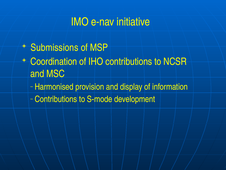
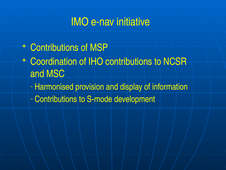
Submissions at (54, 47): Submissions -> Contributions
